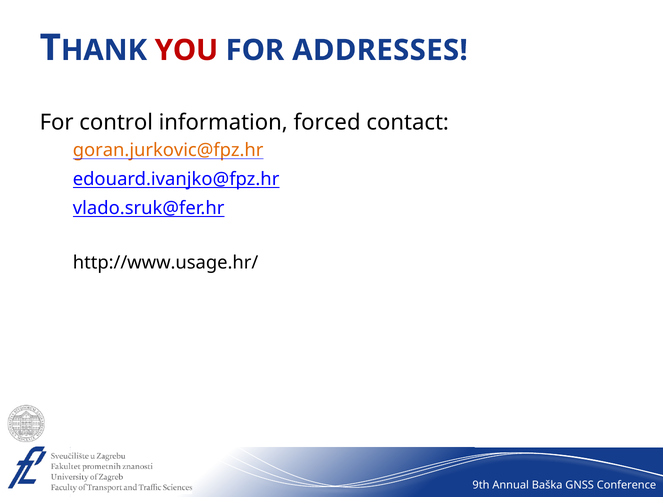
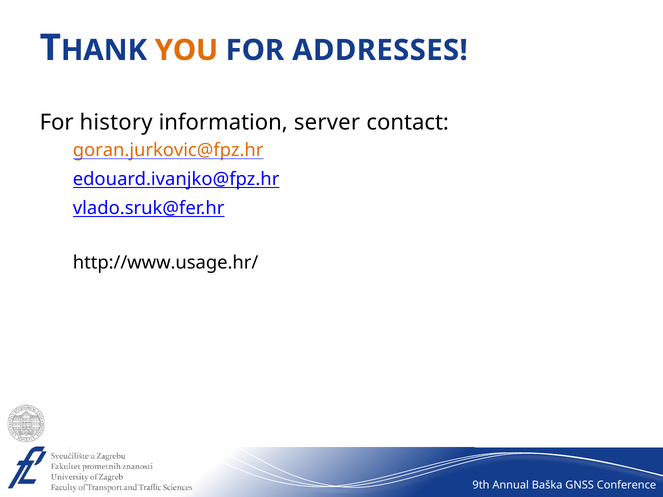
YOU colour: red -> orange
control: control -> history
forced: forced -> server
